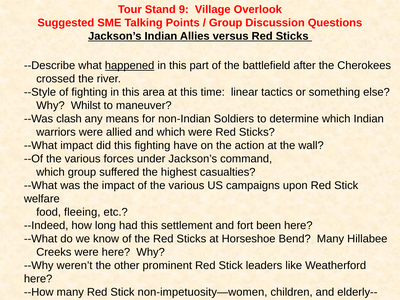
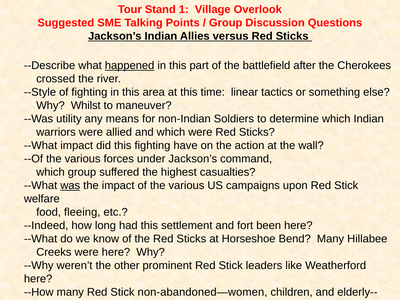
9: 9 -> 1
clash: clash -> utility
was underline: none -> present
non-impetuosity—women: non-impetuosity—women -> non-abandoned—women
